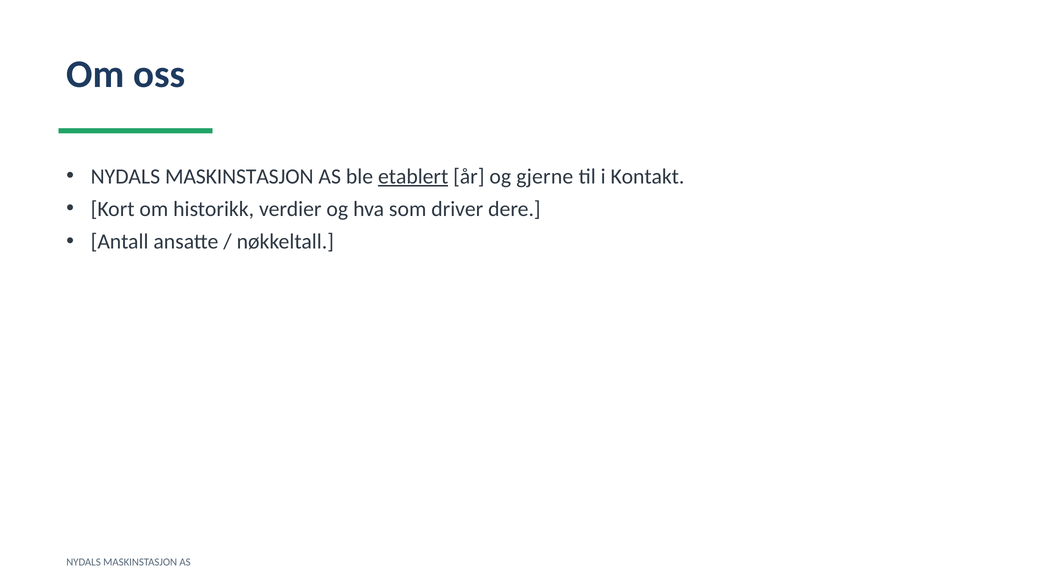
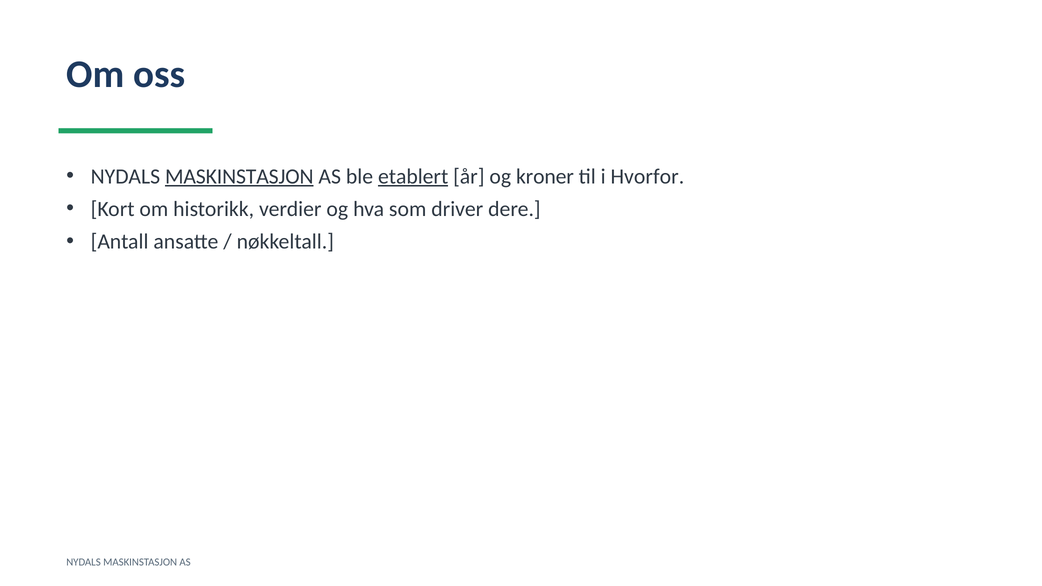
MASKINSTASJON at (239, 176) underline: none -> present
gjerne: gjerne -> kroner
Kontakt: Kontakt -> Hvorfor
